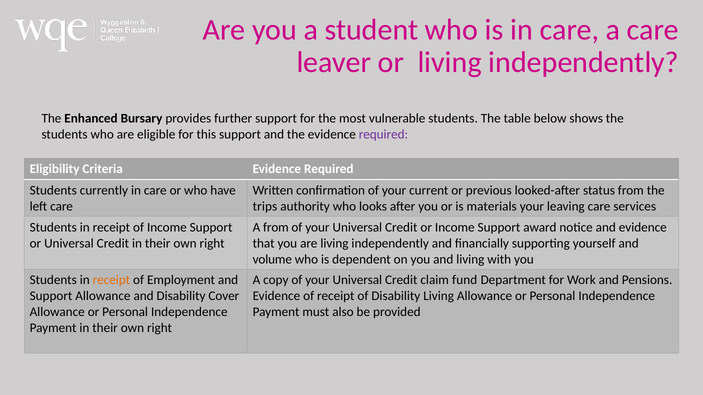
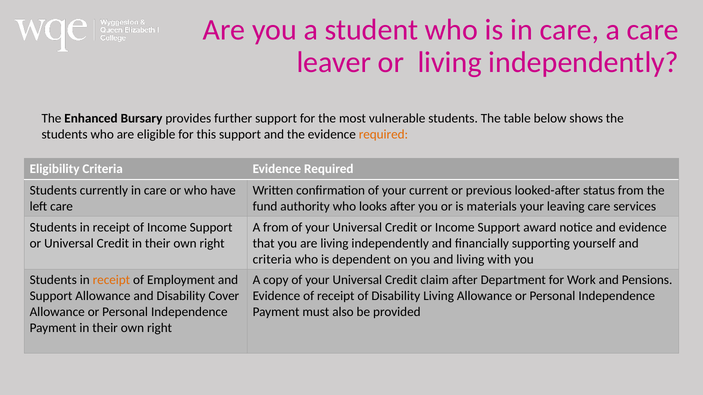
required at (383, 135) colour: purple -> orange
trips: trips -> fund
volume at (272, 260): volume -> criteria
claim fund: fund -> after
